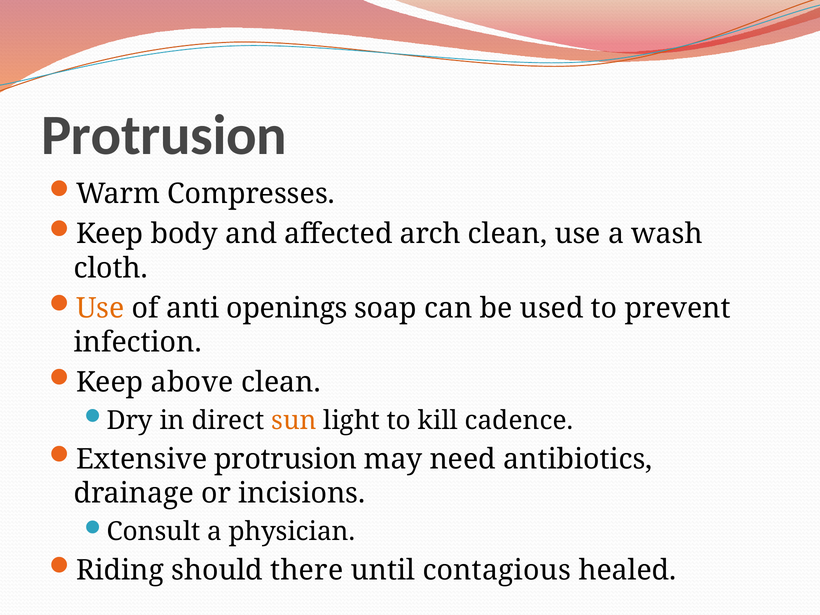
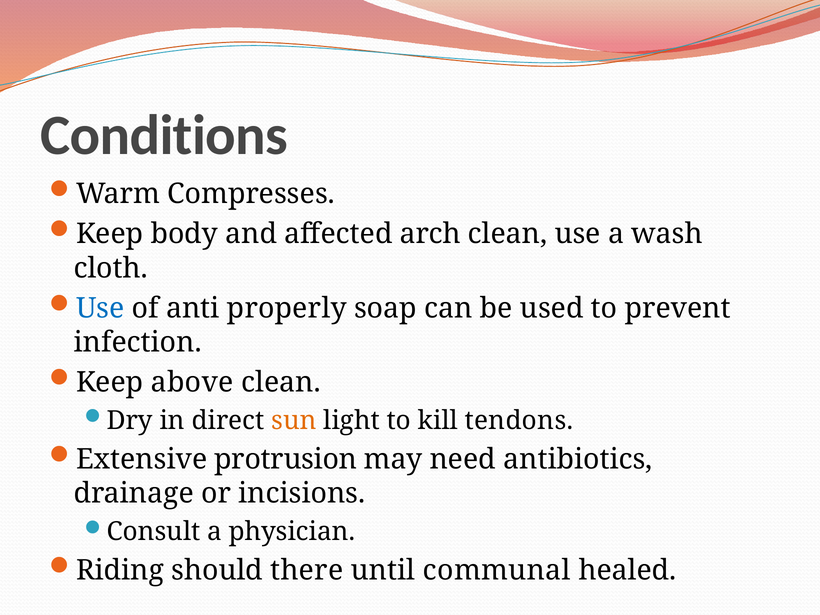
Protrusion at (164, 135): Protrusion -> Conditions
Use at (100, 308) colour: orange -> blue
openings: openings -> properly
cadence: cadence -> tendons
contagious: contagious -> communal
